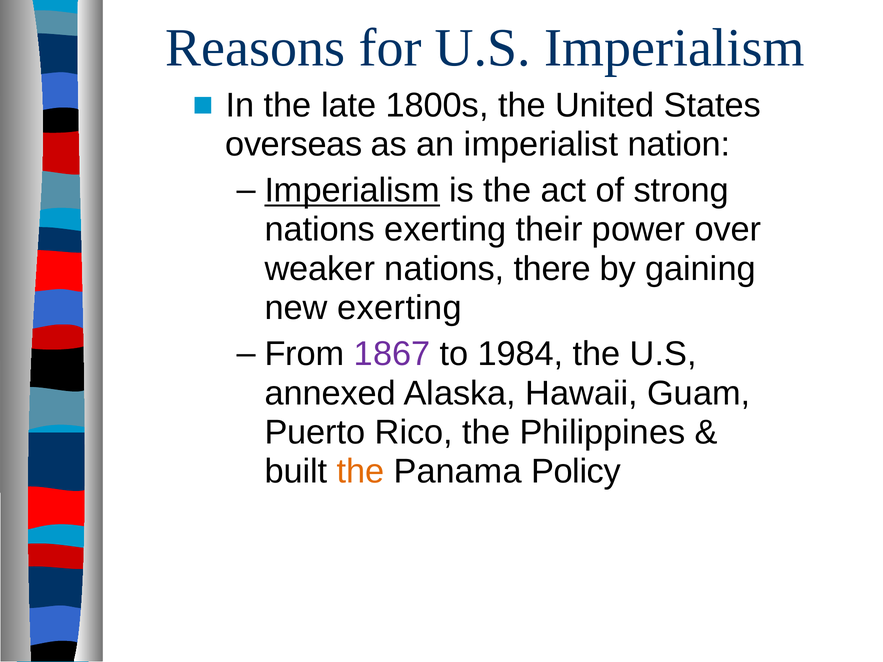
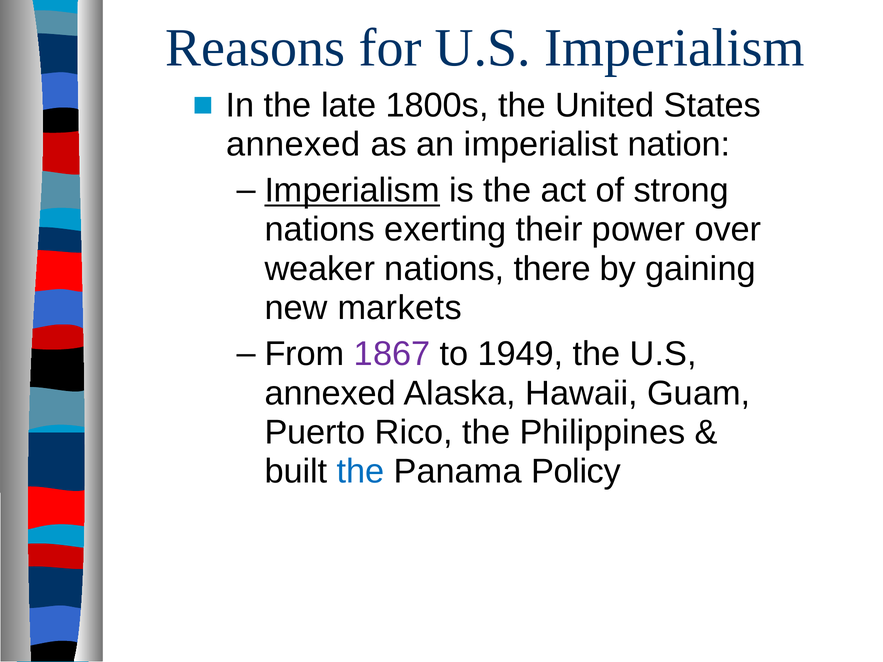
overseas at (294, 145): overseas -> annexed
new exerting: exerting -> markets
1984: 1984 -> 1949
the at (361, 472) colour: orange -> blue
